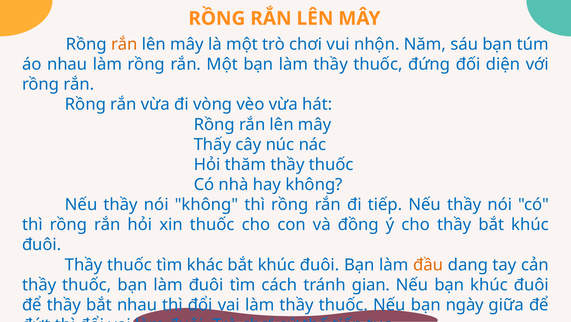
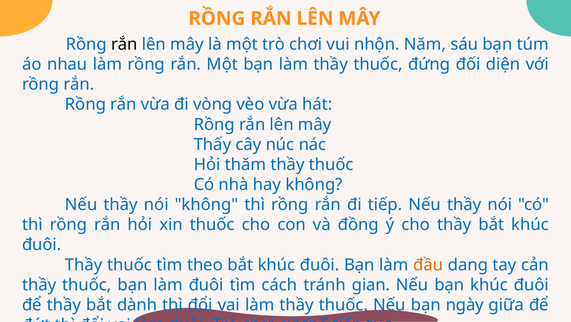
rắn at (124, 44) colour: orange -> black
tìm khác: khác -> theo
bắt nhau: nhau -> dành
